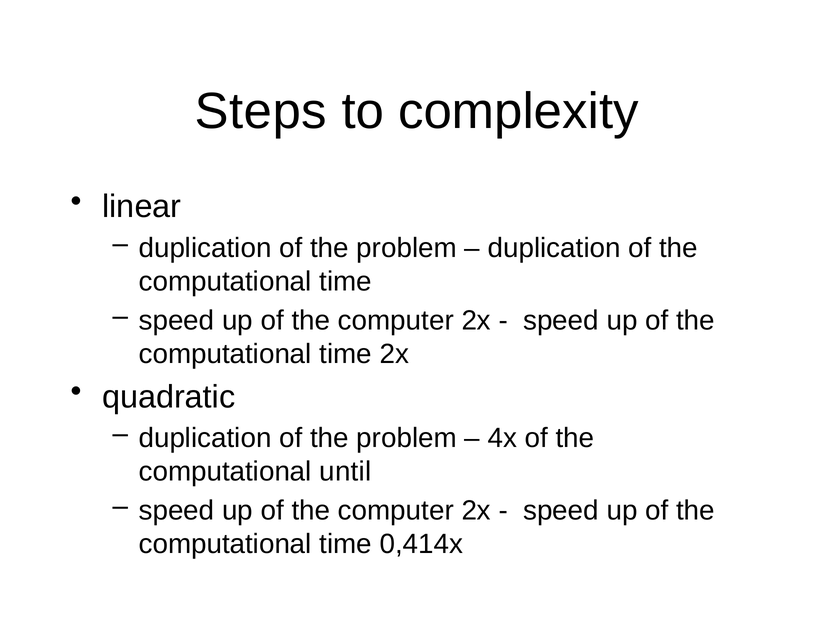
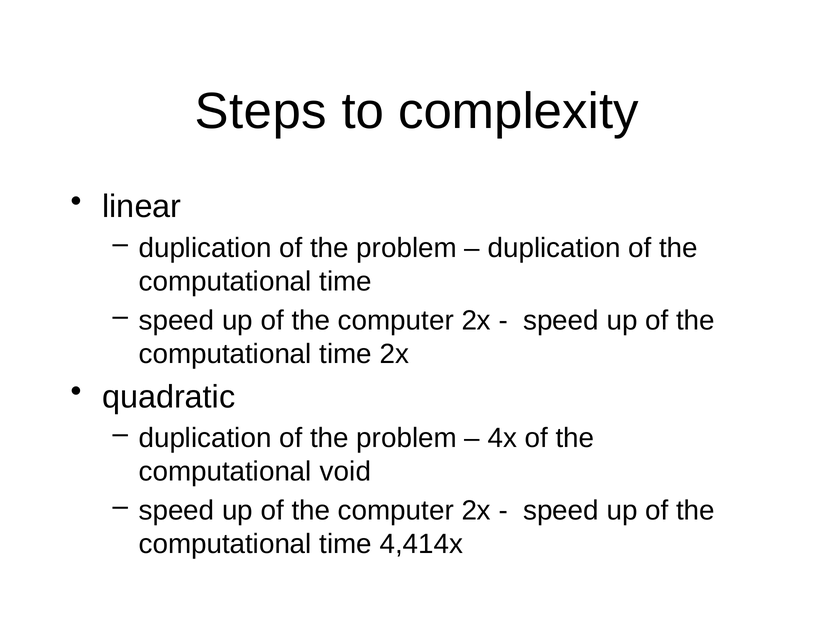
until: until -> void
0,414x: 0,414x -> 4,414x
